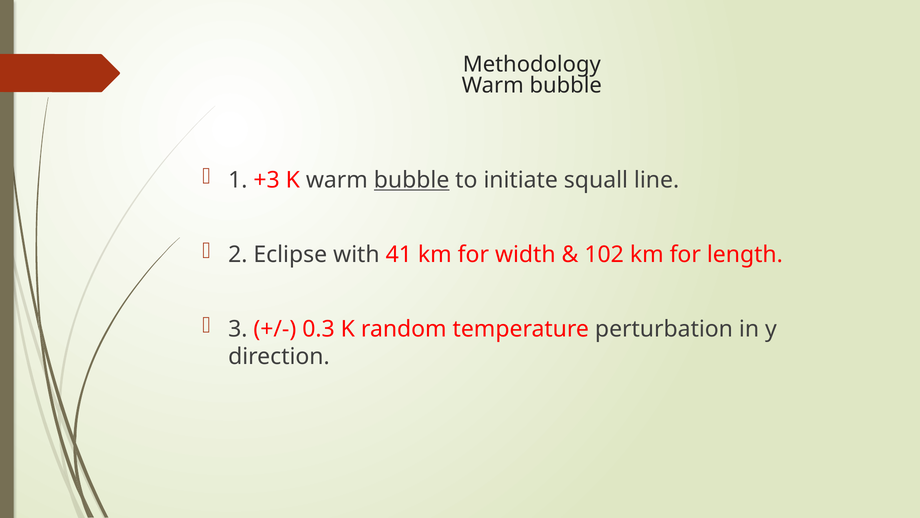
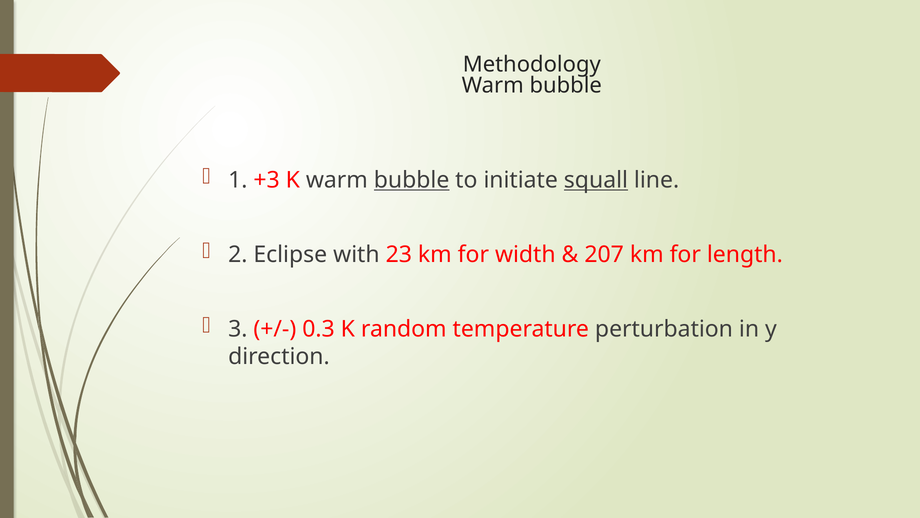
squall underline: none -> present
41: 41 -> 23
102: 102 -> 207
